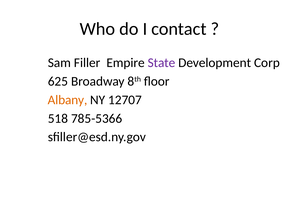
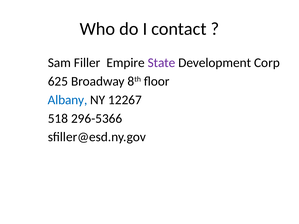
Albany colour: orange -> blue
12707: 12707 -> 12267
785-5366: 785-5366 -> 296-5366
